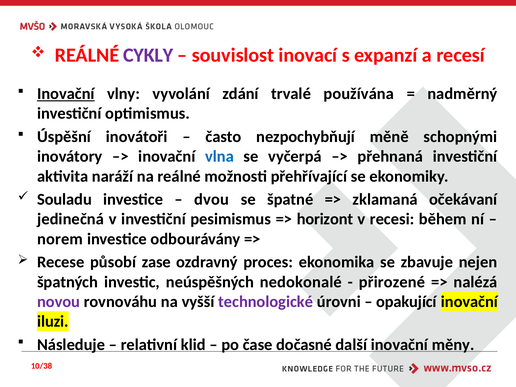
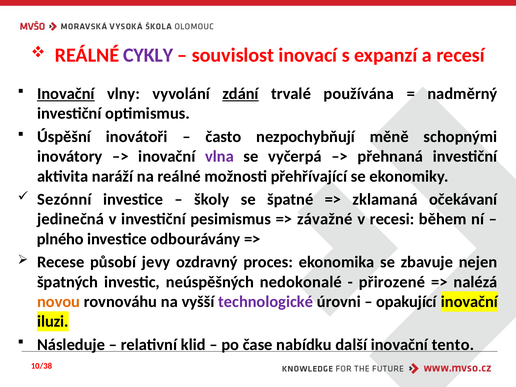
zdání underline: none -> present
vlna colour: blue -> purple
Souladu: Souladu -> Sezónní
dvou: dvou -> školy
horizont: horizont -> závažné
norem: norem -> plného
zase: zase -> jevy
novou colour: purple -> orange
dočasné: dočasné -> nabídku
měny: měny -> tento
